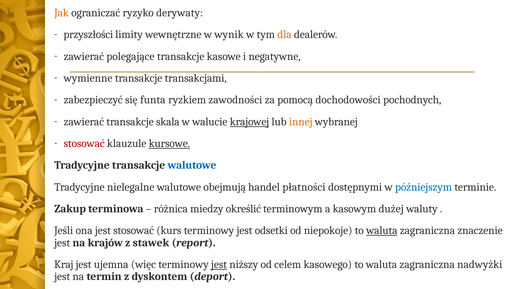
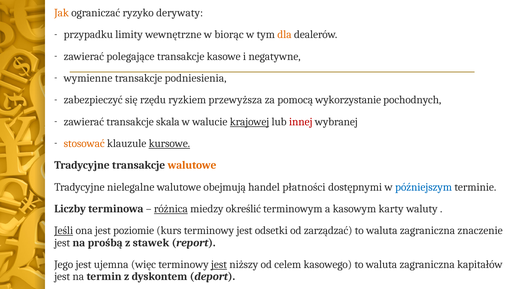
przyszłości: przyszłości -> przypadku
wynik: wynik -> biorąc
transakcjami: transakcjami -> podniesienia
funta: funta -> rzędu
zawodności: zawodności -> przewyższa
dochodowości: dochodowości -> wykorzystanie
innej colour: orange -> red
stosować at (84, 143) colour: red -> orange
walutowe at (192, 165) colour: blue -> orange
Zakup: Zakup -> Liczby
różnica underline: none -> present
dużej: dużej -> karty
Jeśli underline: none -> present
jest stosować: stosować -> poziomie
niepokoje: niepokoje -> zarządzać
waluta at (382, 230) underline: present -> none
krajów: krajów -> prośbą
Kraj: Kraj -> Jego
nadwyżki: nadwyżki -> kapitałów
